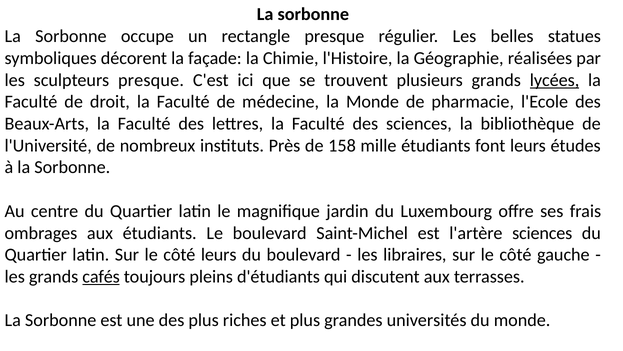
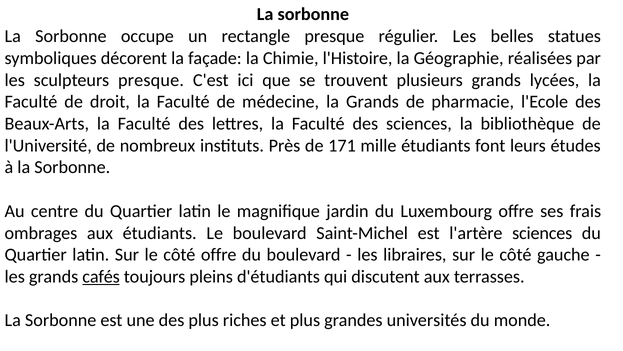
lycées underline: present -> none
la Monde: Monde -> Grands
158: 158 -> 171
côté leurs: leurs -> offre
